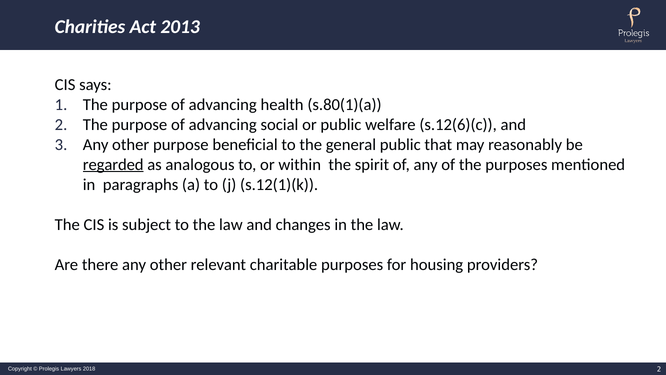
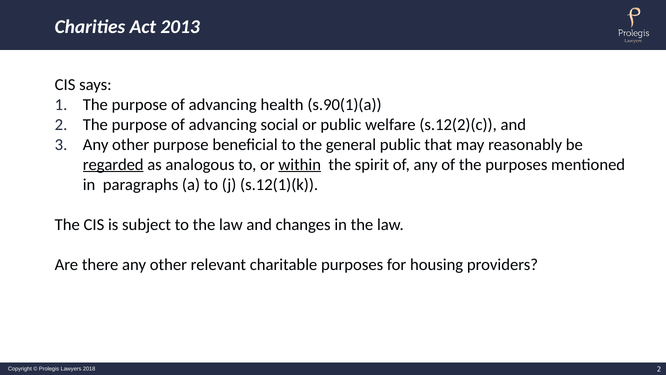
s.80(1)(a: s.80(1)(a -> s.90(1)(a
s.12(6)(c: s.12(6)(c -> s.12(2)(c
within underline: none -> present
